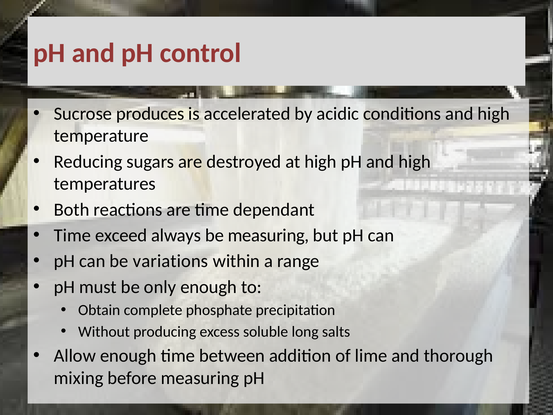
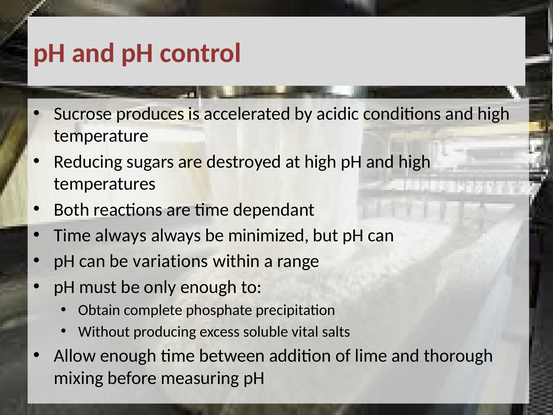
Time exceed: exceed -> always
be measuring: measuring -> minimized
long: long -> vital
